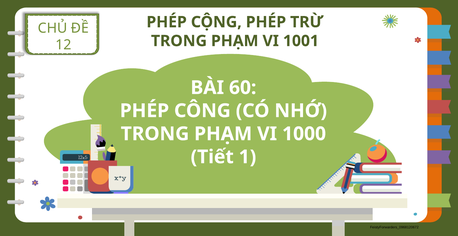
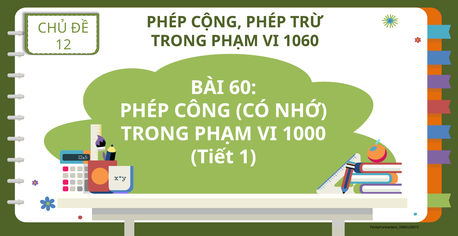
1001: 1001 -> 1060
